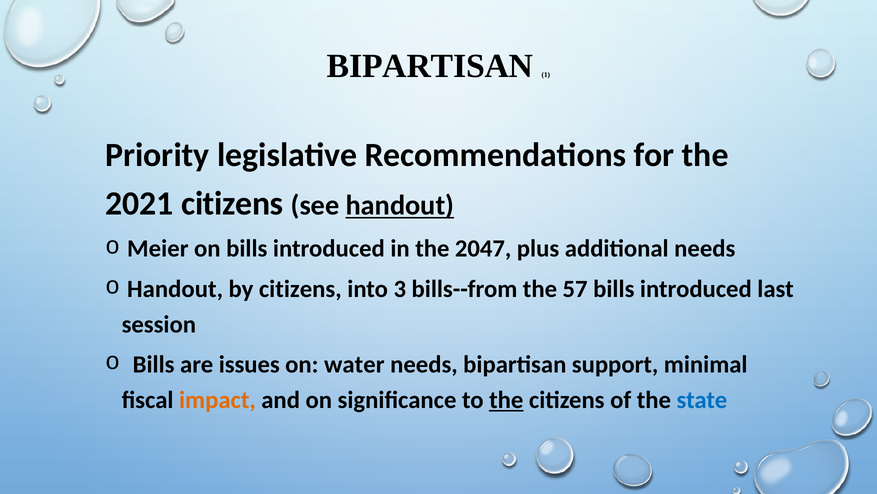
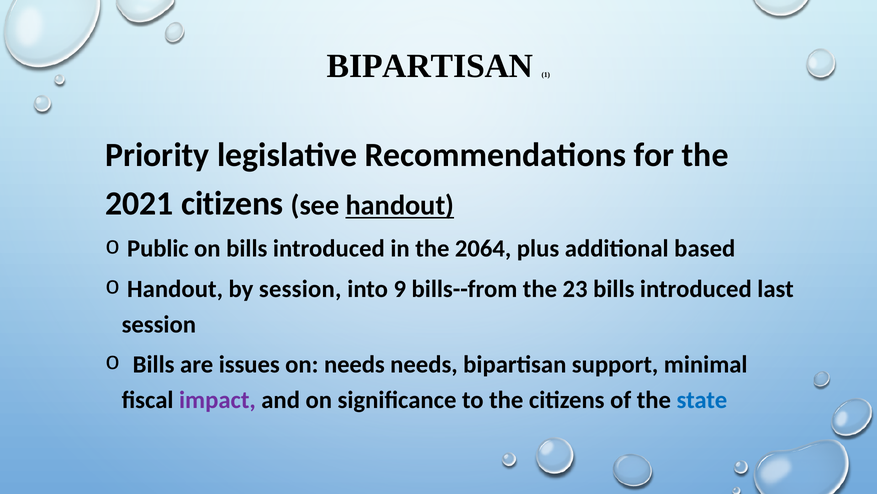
Meier: Meier -> Public
2047: 2047 -> 2064
additional needs: needs -> based
by citizens: citizens -> session
3: 3 -> 9
57: 57 -> 23
on water: water -> needs
impact colour: orange -> purple
the at (506, 400) underline: present -> none
